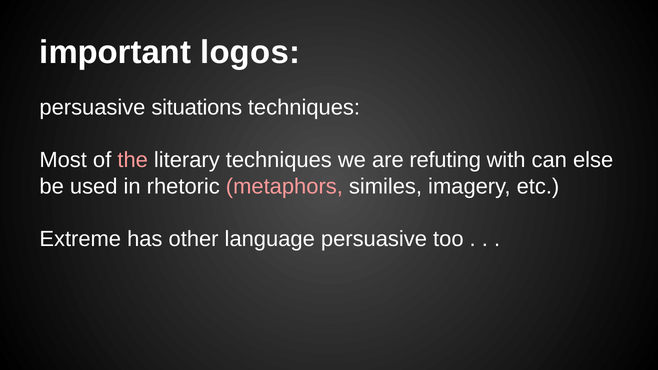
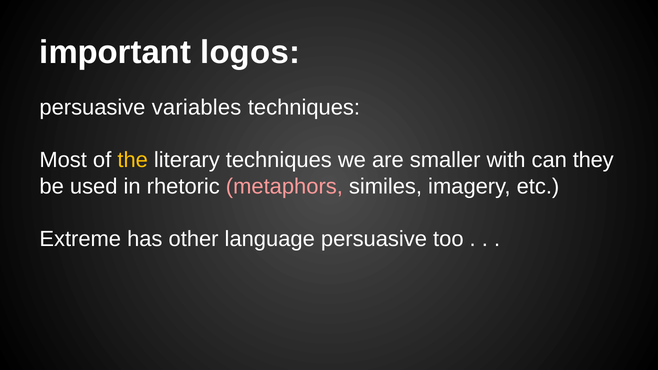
situations: situations -> variables
the colour: pink -> yellow
refuting: refuting -> smaller
else: else -> they
